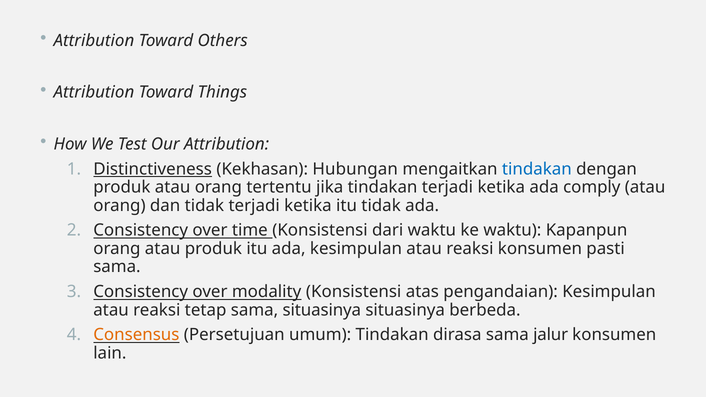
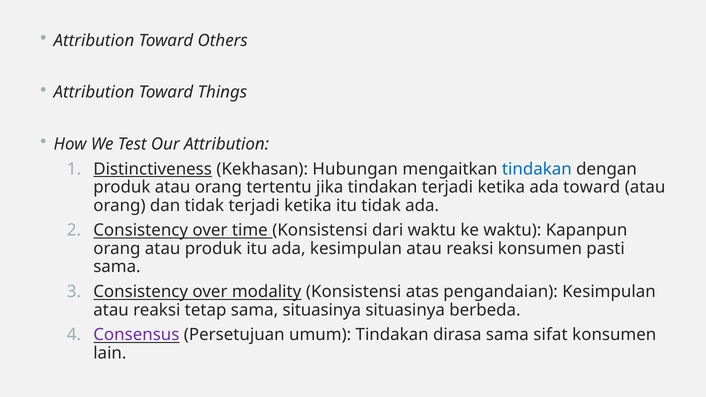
ada comply: comply -> toward
Consensus colour: orange -> purple
jalur: jalur -> sifat
